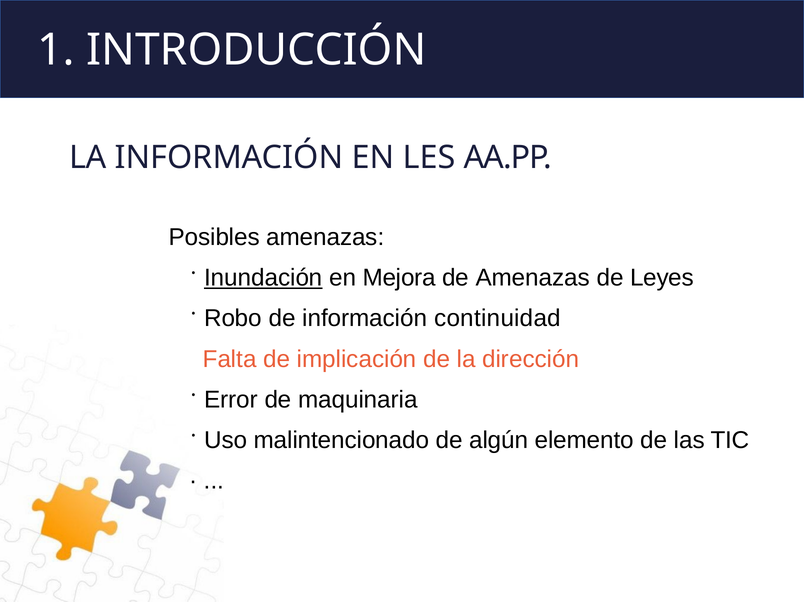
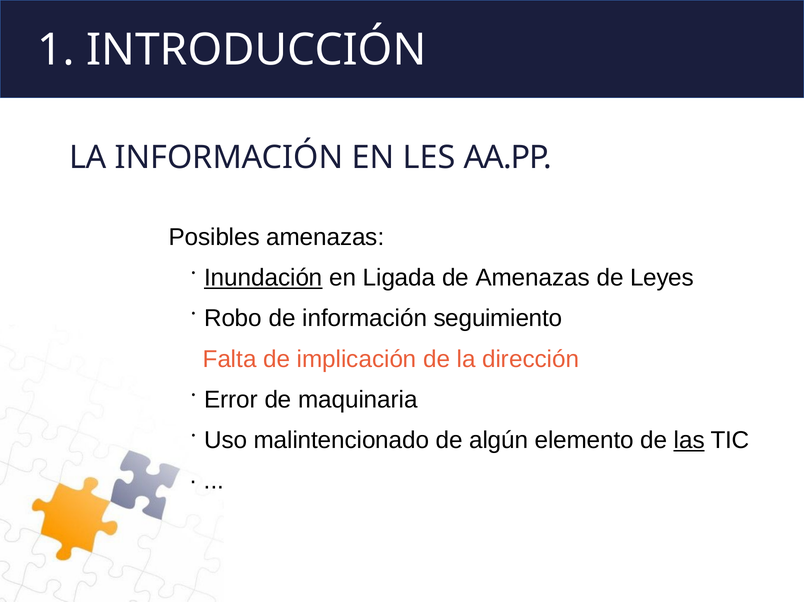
Mejora: Mejora -> Ligada
continuidad: continuidad -> seguimiento
las underline: none -> present
